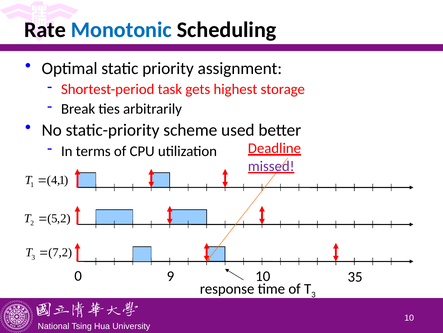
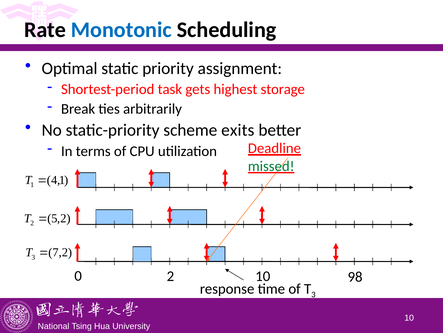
used: used -> exits
missed colour: purple -> green
0 9: 9 -> 2
35: 35 -> 98
